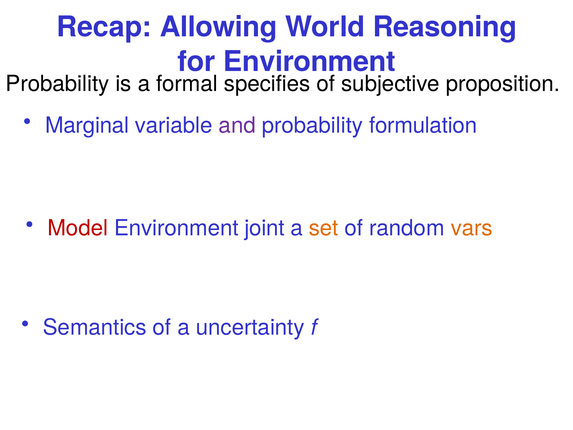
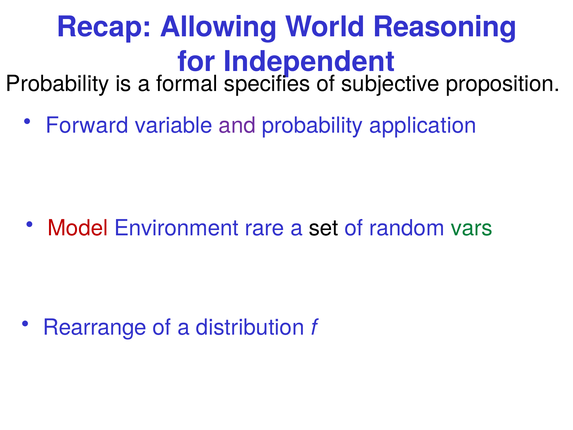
for Environment: Environment -> Independent
Marginal: Marginal -> Forward
formulation: formulation -> application
joint: joint -> rare
set colour: orange -> black
vars colour: orange -> green
Semantics: Semantics -> Rearrange
uncertainty: uncertainty -> distribution
